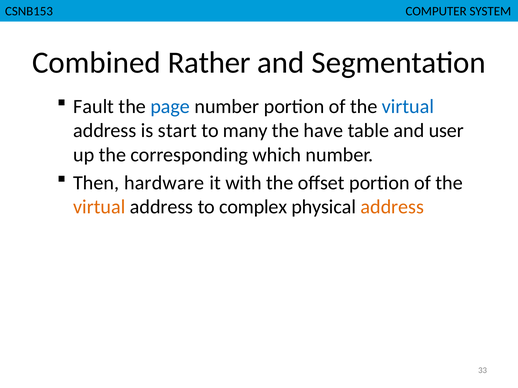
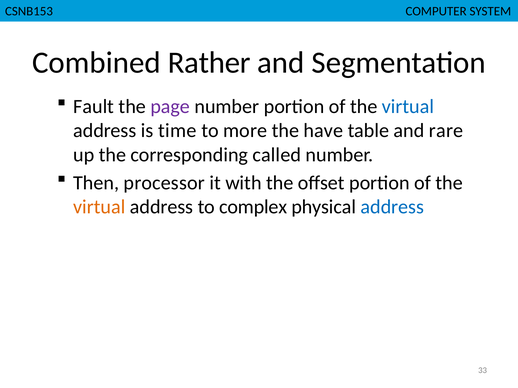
page colour: blue -> purple
start: start -> time
many: many -> more
user: user -> rare
which: which -> called
hardware: hardware -> processor
address at (392, 207) colour: orange -> blue
